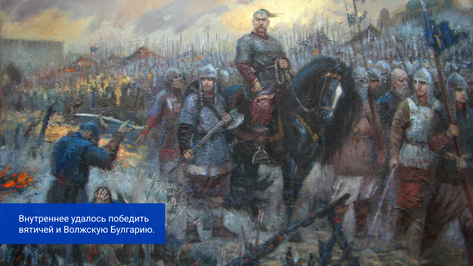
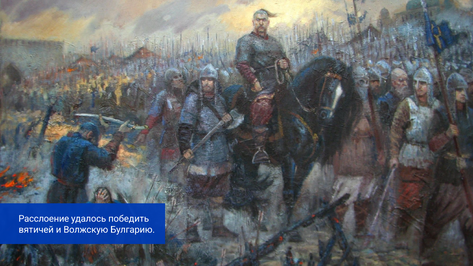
Внутреннее: Внутреннее -> Расслоение
